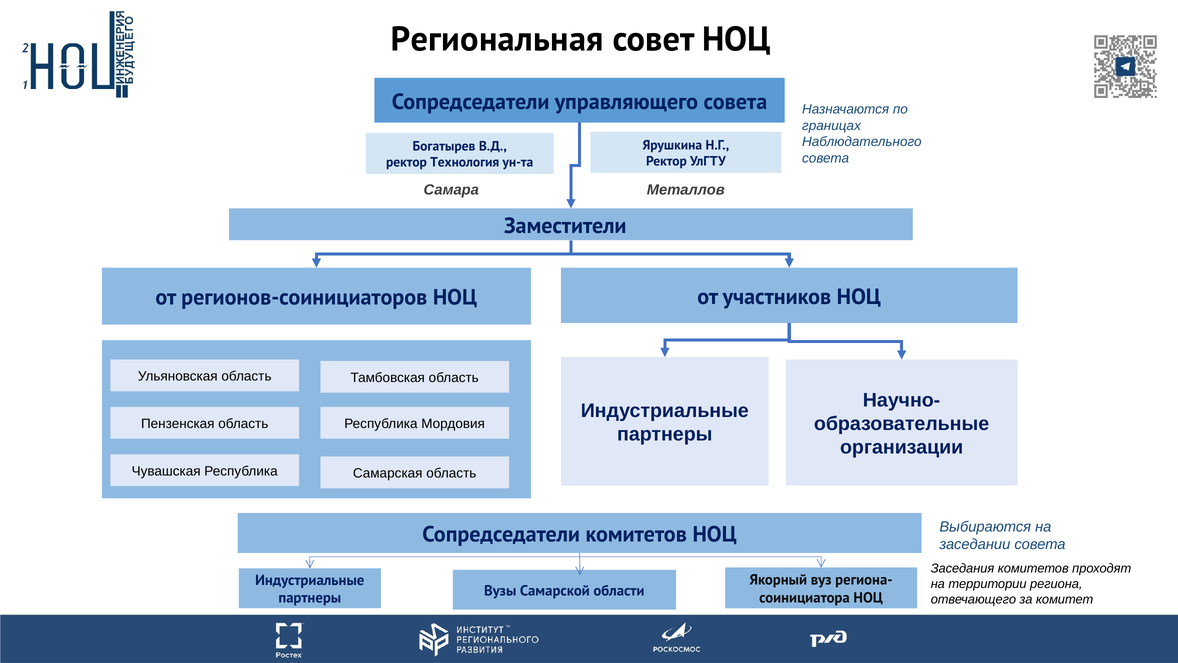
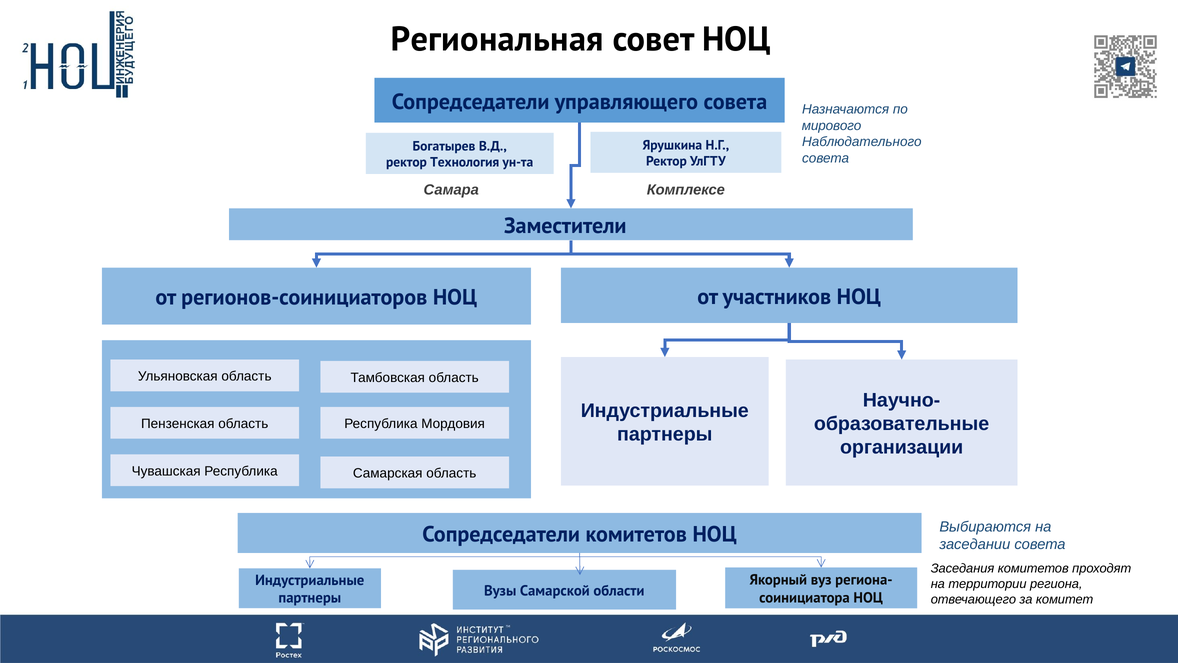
границах: границах -> мирового
Металлов: Металлов -> Комплексе
